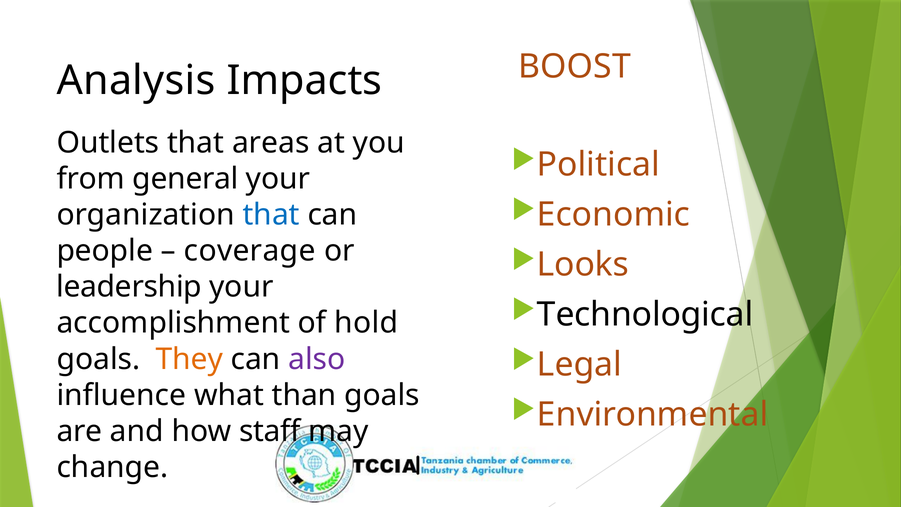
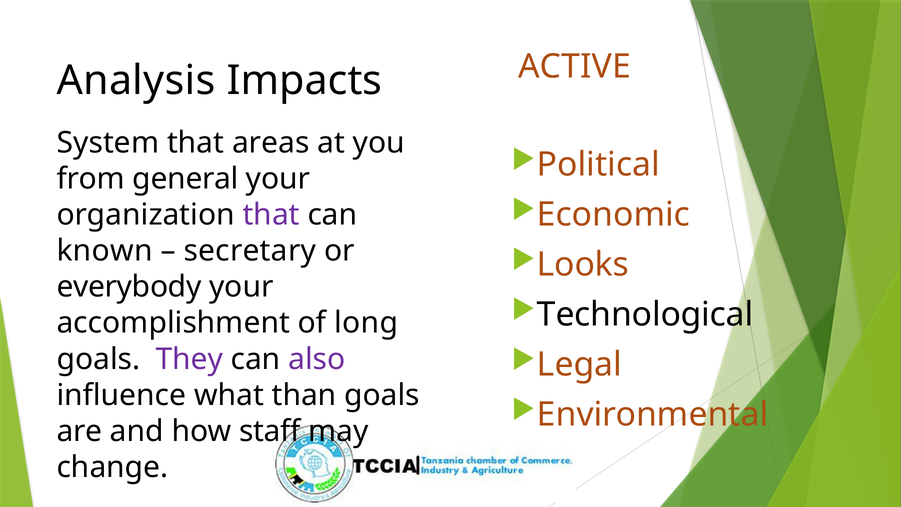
BOOST: BOOST -> ACTIVE
Outlets: Outlets -> System
that at (271, 215) colour: blue -> purple
people: people -> known
coverage: coverage -> secretary
leadership: leadership -> everybody
hold: hold -> long
They colour: orange -> purple
